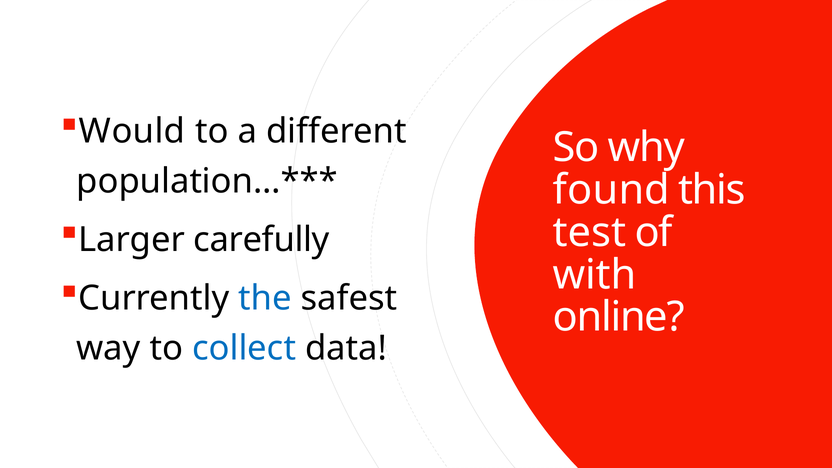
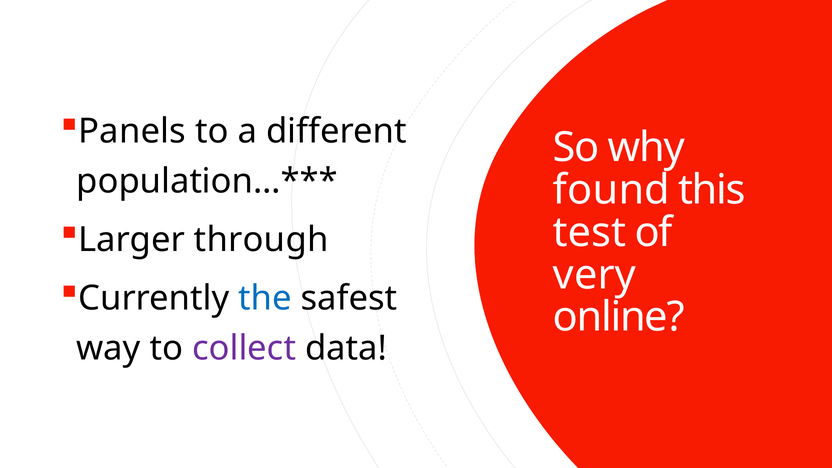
Would: Would -> Panels
carefully: carefully -> through
with: with -> very
collect colour: blue -> purple
